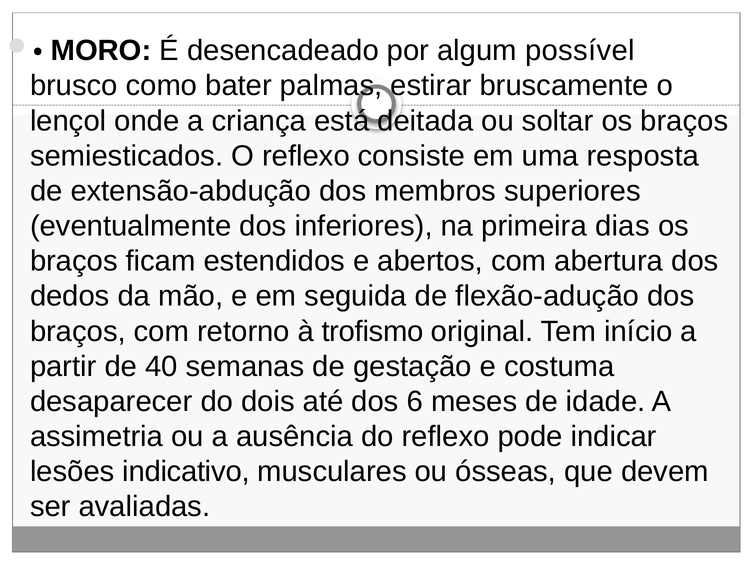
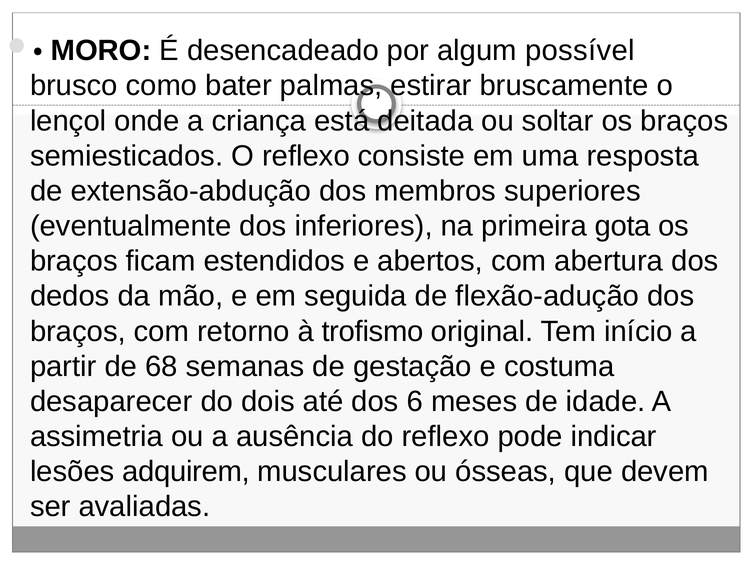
dias: dias -> gota
40: 40 -> 68
indicativo: indicativo -> adquirem
